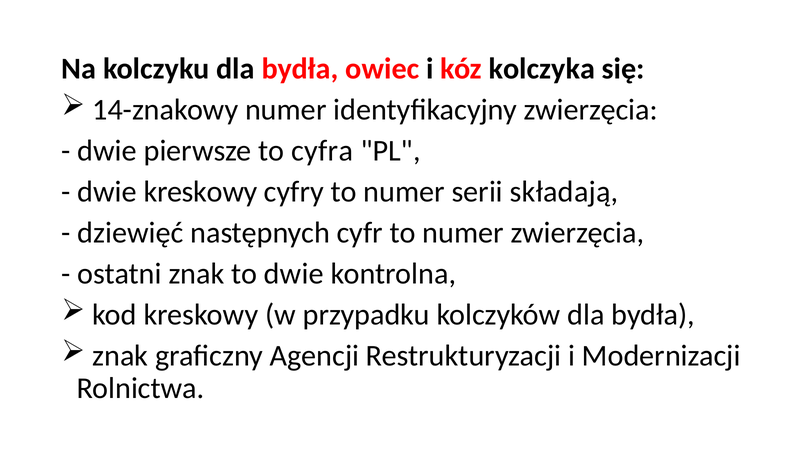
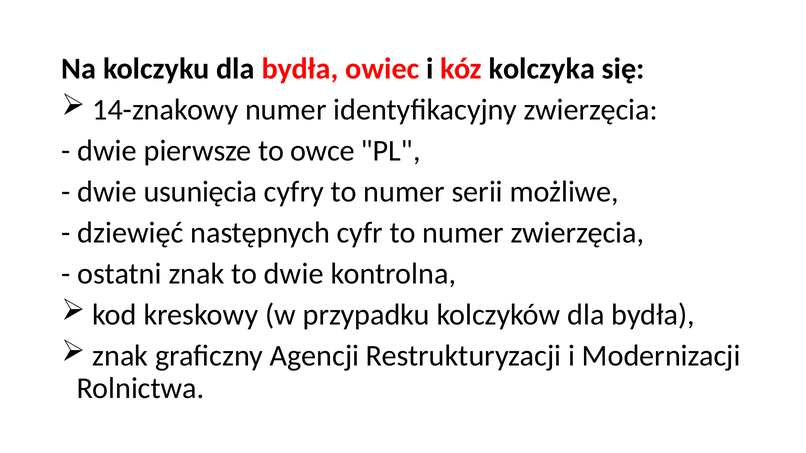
cyfra: cyfra -> owce
dwie kreskowy: kreskowy -> usunięcia
składają: składają -> możliwe
